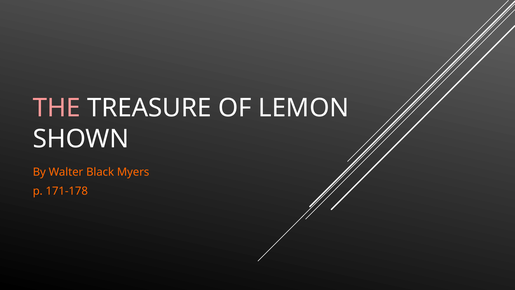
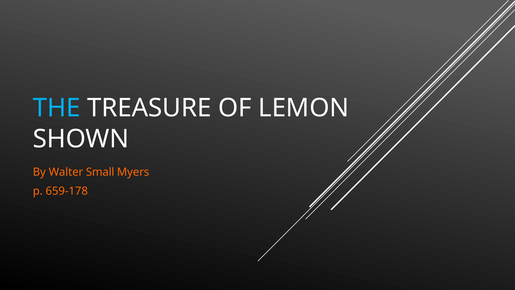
THE colour: pink -> light blue
Black: Black -> Small
171-178: 171-178 -> 659-178
